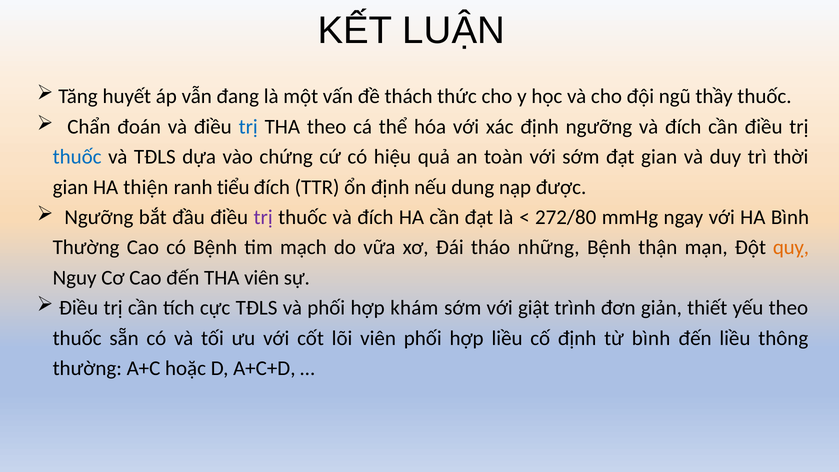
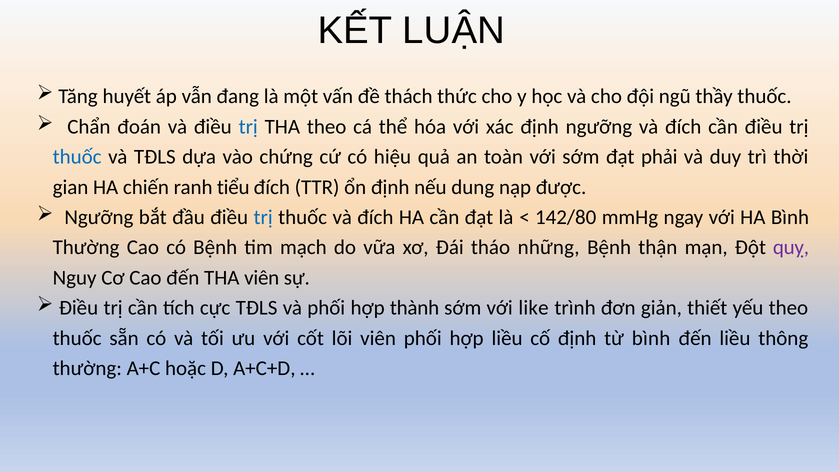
đạt gian: gian -> phải
thiện: thiện -> chiến
trị at (263, 217) colour: purple -> blue
272/80: 272/80 -> 142/80
quỵ colour: orange -> purple
khám: khám -> thành
giật: giật -> like
